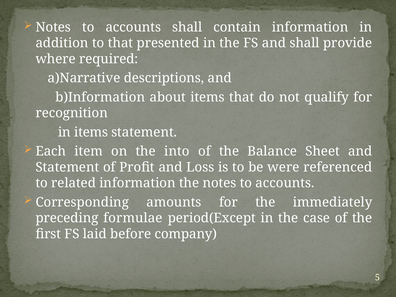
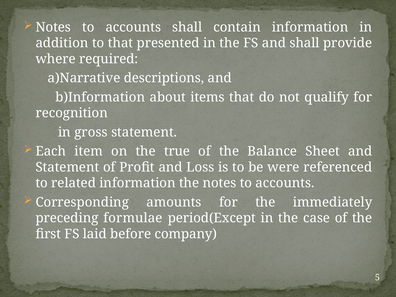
in items: items -> gross
into: into -> true
